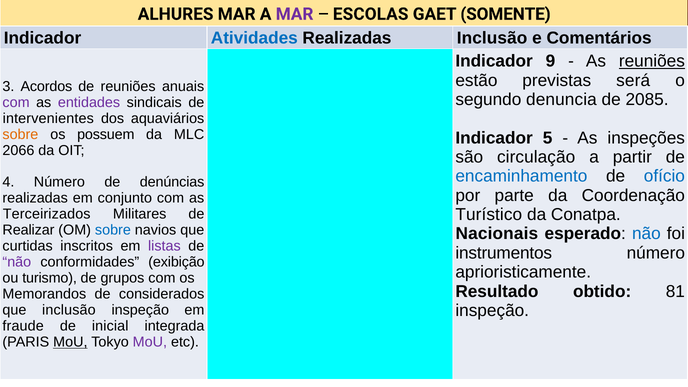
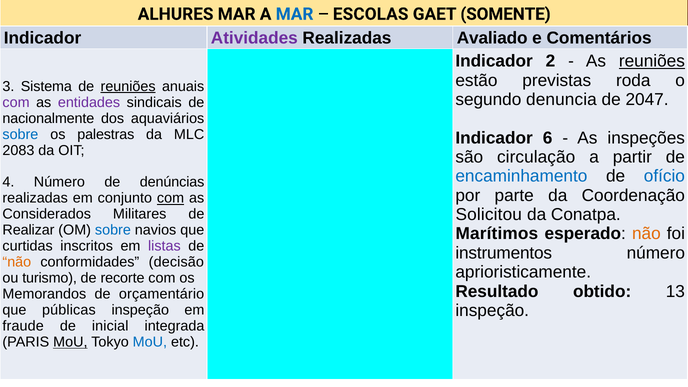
MAR at (295, 14) colour: purple -> blue
Atividades colour: blue -> purple
Realizadas Inclusão: Inclusão -> Avaliado
9: 9 -> 2
será: será -> roda
Acordos: Acordos -> Sistema
reuniões at (128, 86) underline: none -> present
2085: 2085 -> 2047
intervenientes: intervenientes -> nacionalmente
sobre at (20, 134) colour: orange -> blue
possuem: possuem -> palestras
5: 5 -> 6
2066: 2066 -> 2083
com at (171, 198) underline: none -> present
Turístico: Turístico -> Solicitou
Terceirizados: Terceirizados -> Considerados
Nacionais: Nacionais -> Marítimos
não at (646, 234) colour: blue -> orange
não at (17, 262) colour: purple -> orange
exibição: exibição -> decisão
grupos: grupos -> recorte
81: 81 -> 13
considerados: considerados -> orçamentário
que inclusão: inclusão -> públicas
MoU at (150, 342) colour: purple -> blue
